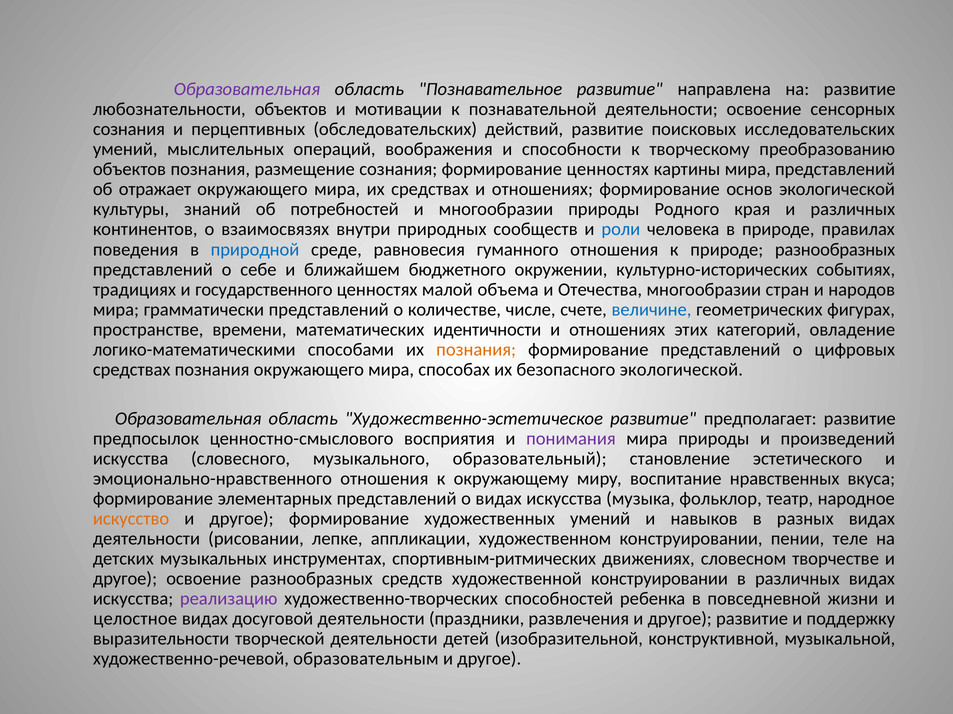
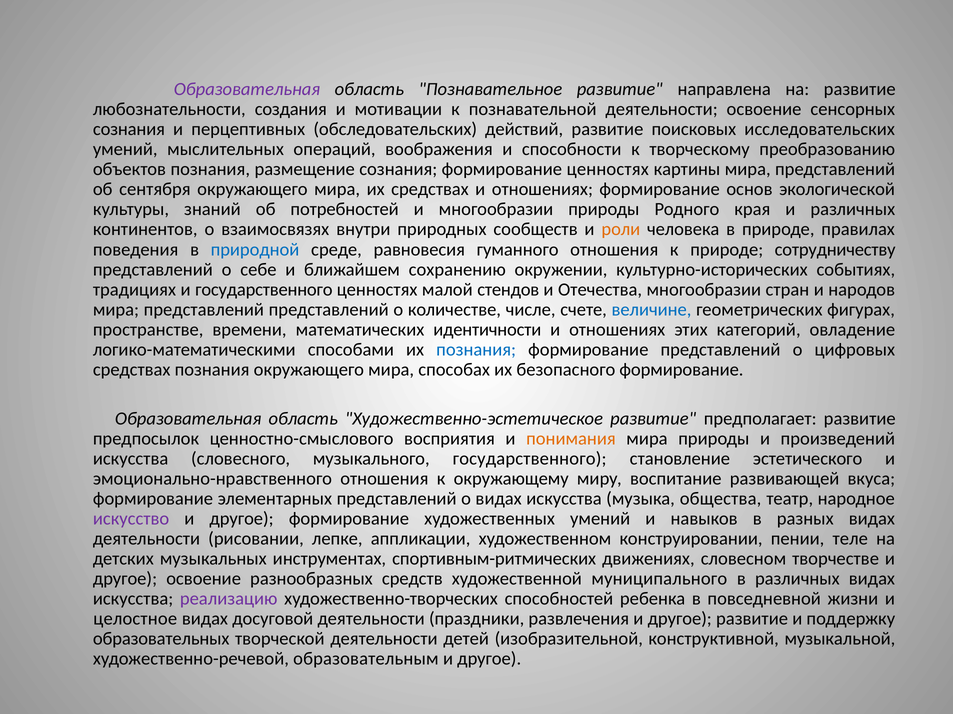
любознательности объектов: объектов -> создания
отражает: отражает -> сентября
роли colour: blue -> orange
природе разнообразных: разнообразных -> сотрудничеству
бюджетного: бюджетного -> сохранению
объема: объема -> стендов
грамматически at (204, 310): грамматически -> представлений
познания at (476, 350) colour: orange -> blue
безопасного экологической: экологической -> формирование
понимания colour: purple -> orange
музыкального образовательный: образовательный -> государственного
нравственных: нравственных -> развивающей
фольклор: фольклор -> общества
искусство colour: orange -> purple
художественной конструировании: конструировании -> муниципального
выразительности: выразительности -> образовательных
